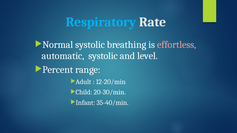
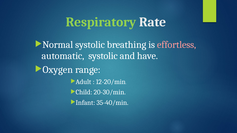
Respiratory colour: light blue -> light green
level: level -> have
Percent: Percent -> Oxygen
